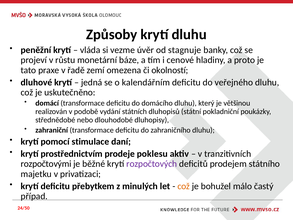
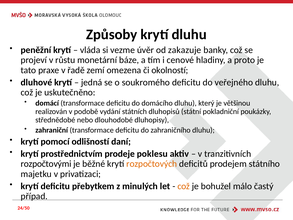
stagnuje: stagnuje -> zakazuje
kalendářním: kalendářním -> soukromého
stimulace: stimulace -> odlišností
rozpočtových colour: purple -> orange
